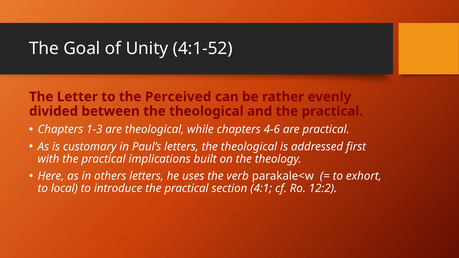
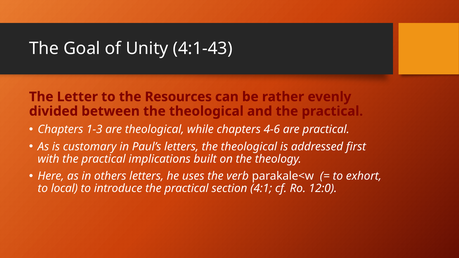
4:1-52: 4:1-52 -> 4:1-43
Perceived: Perceived -> Resources
12:2: 12:2 -> 12:0
